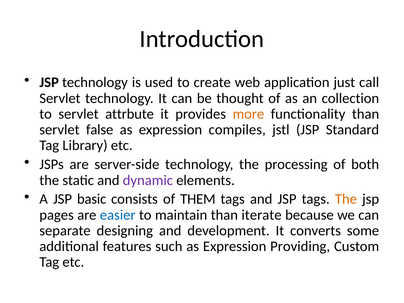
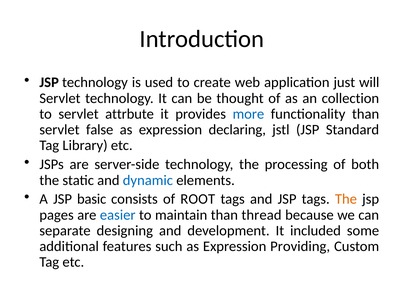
call: call -> will
more colour: orange -> blue
compiles: compiles -> declaring
dynamic colour: purple -> blue
THEM: THEM -> ROOT
iterate: iterate -> thread
converts: converts -> included
